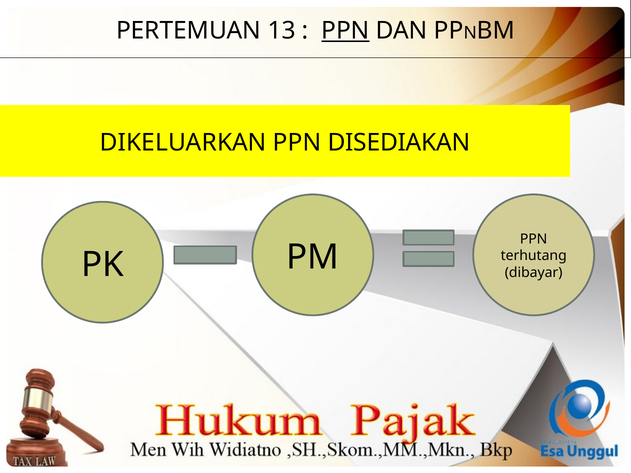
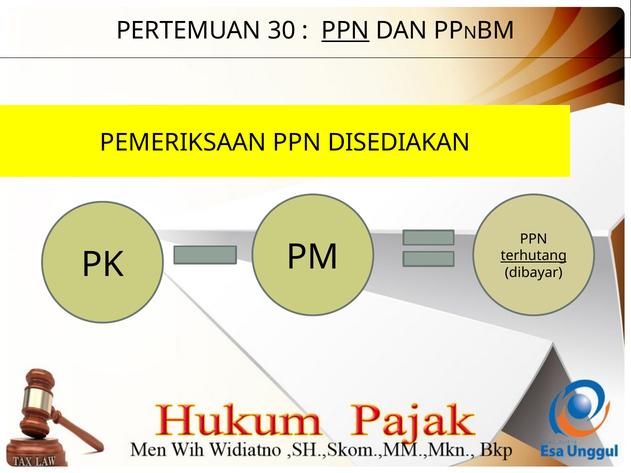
13: 13 -> 30
DIKELUARKAN: DIKELUARKAN -> PEMERIKSAAN
terhutang underline: none -> present
